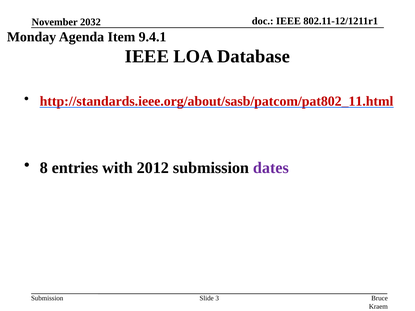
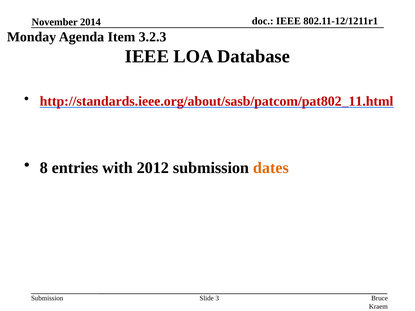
2032: 2032 -> 2014
9.4.1: 9.4.1 -> 3.2.3
dates colour: purple -> orange
